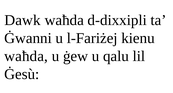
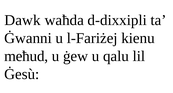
waħda at (26, 56): waħda -> meħud
